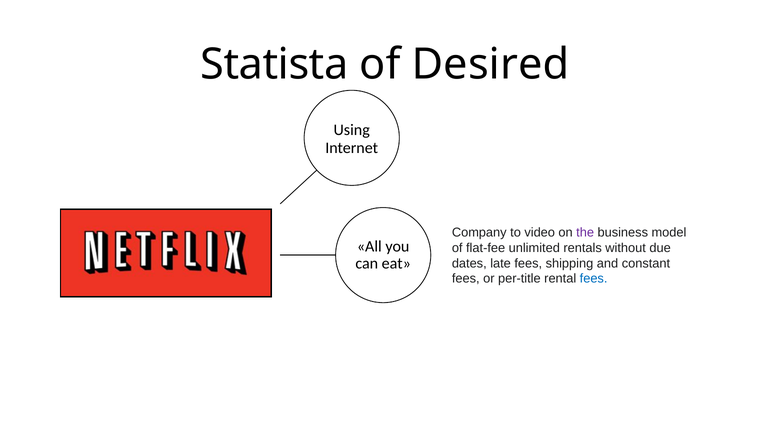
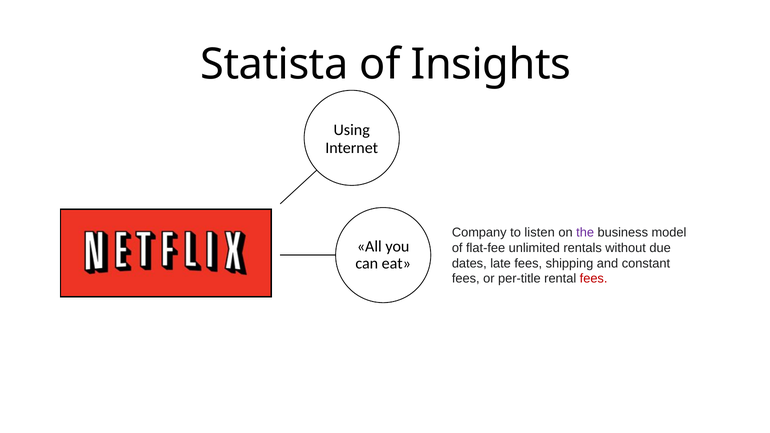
Desired: Desired -> Insights
video: video -> listen
fees at (594, 279) colour: blue -> red
